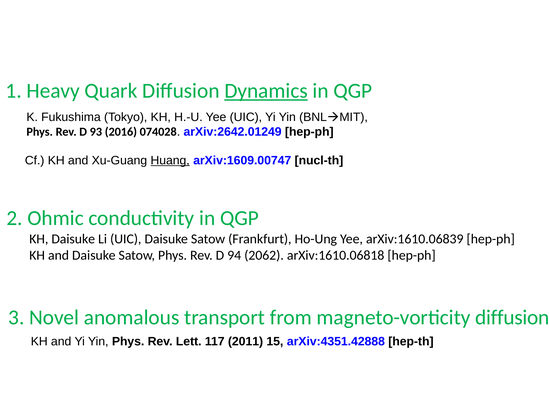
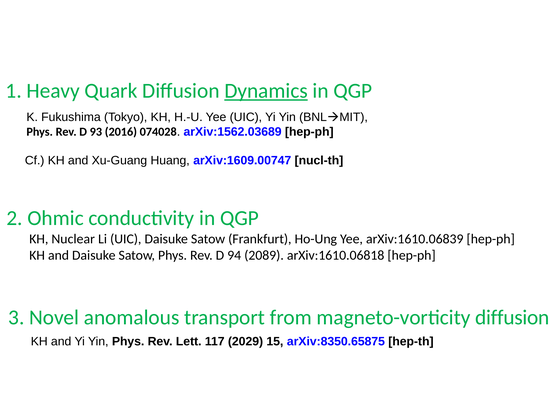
arXiv:2642.01249: arXiv:2642.01249 -> arXiv:1562.03689
Huang underline: present -> none
KH Daisuke: Daisuke -> Nuclear
2062: 2062 -> 2089
2011: 2011 -> 2029
arXiv:4351.42888: arXiv:4351.42888 -> arXiv:8350.65875
